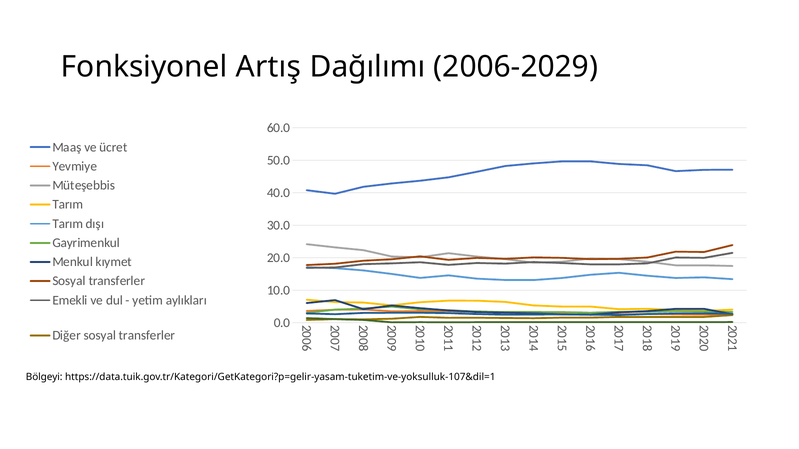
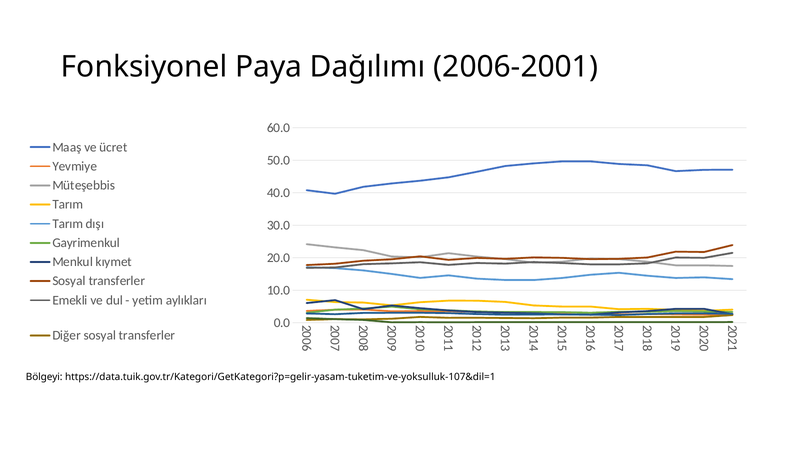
Artış: Artış -> Paya
2006-2029: 2006-2029 -> 2006-2001
